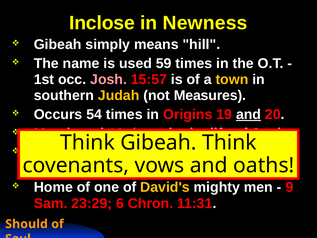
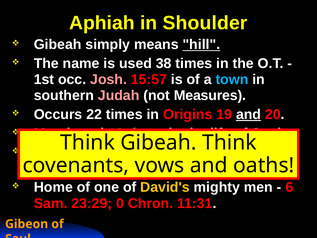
Inclose: Inclose -> Aphiah
Newness: Newness -> Shoulder
hill at (201, 44) underline: none -> present
59: 59 -> 38
town colour: yellow -> light blue
Judah colour: yellow -> pink
54: 54 -> 22
9: 9 -> 6
6: 6 -> 0
Should: Should -> Gibeon
